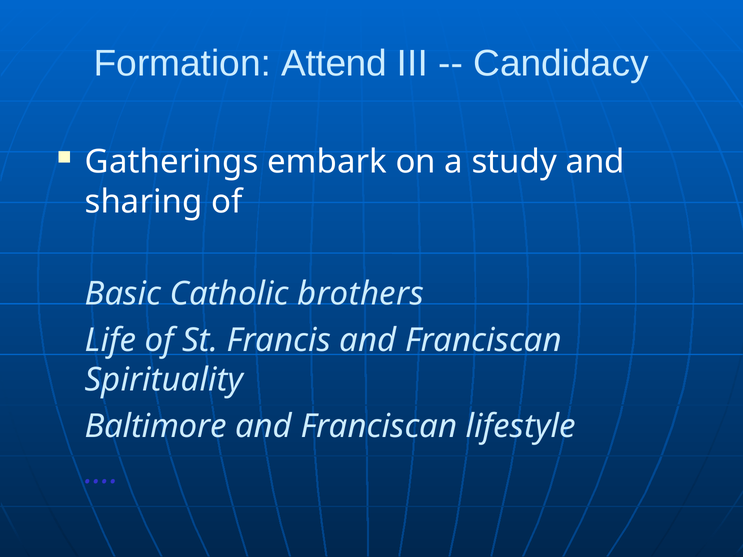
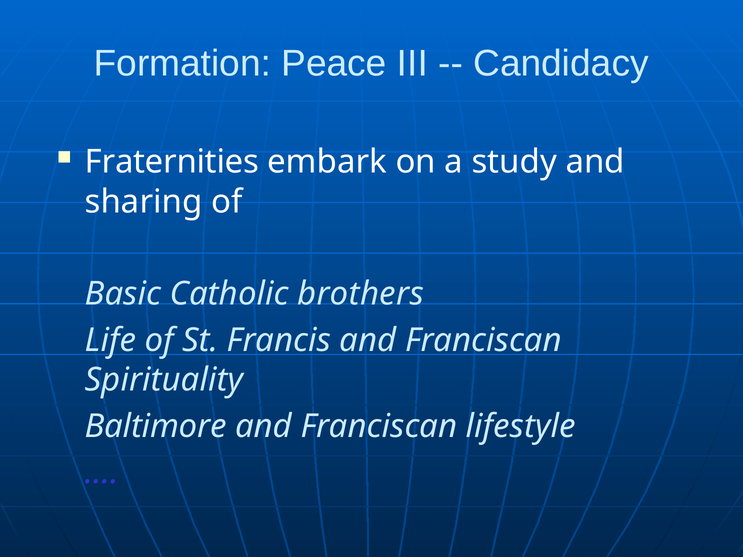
Attend: Attend -> Peace
Gatherings: Gatherings -> Fraternities
